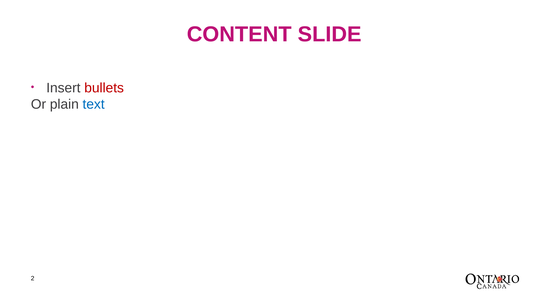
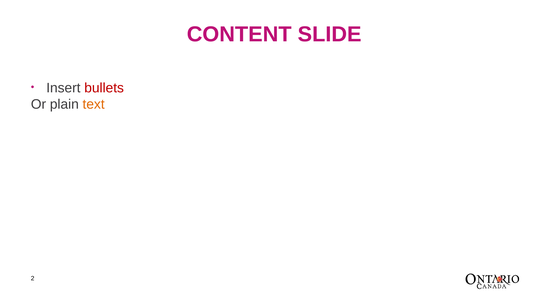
text colour: blue -> orange
